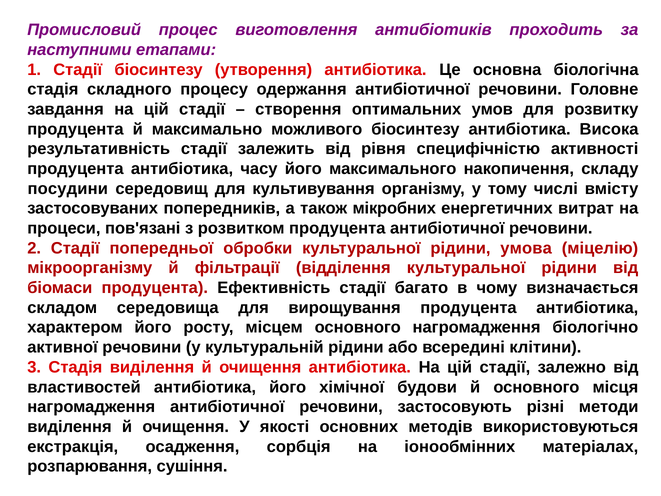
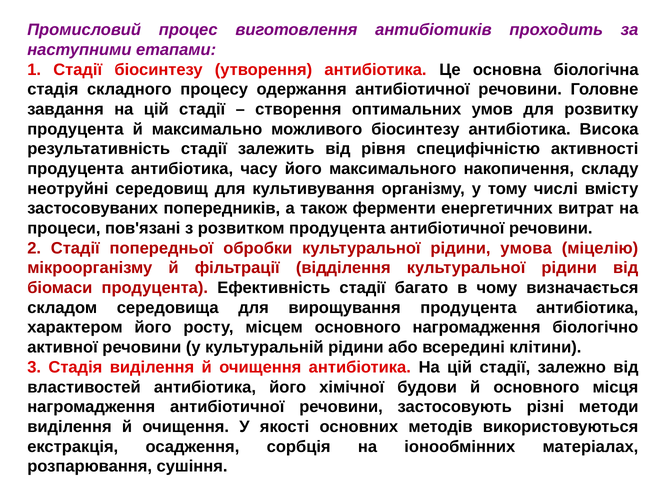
посудини: посудини -> неотруйні
мікробних: мікробних -> ферменти
